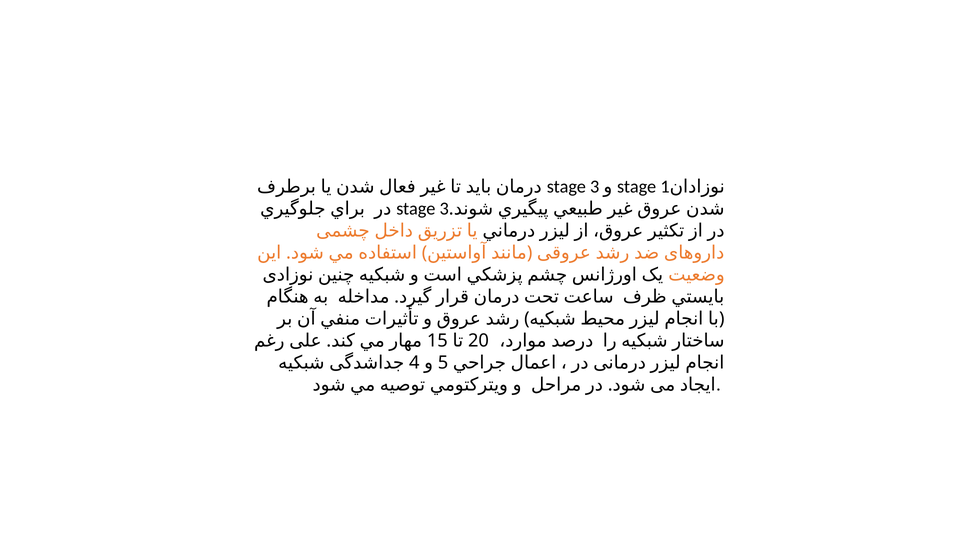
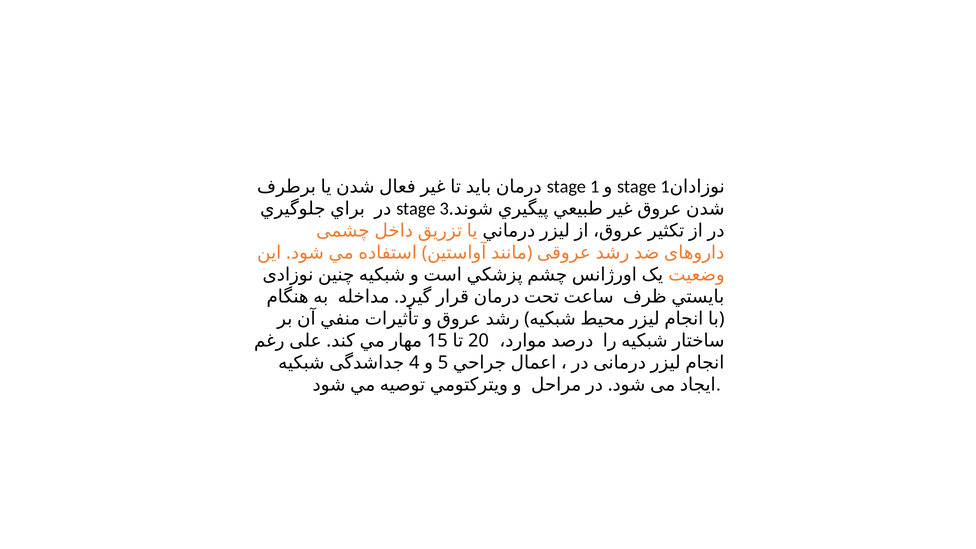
3 at (595, 187): 3 -> 1
